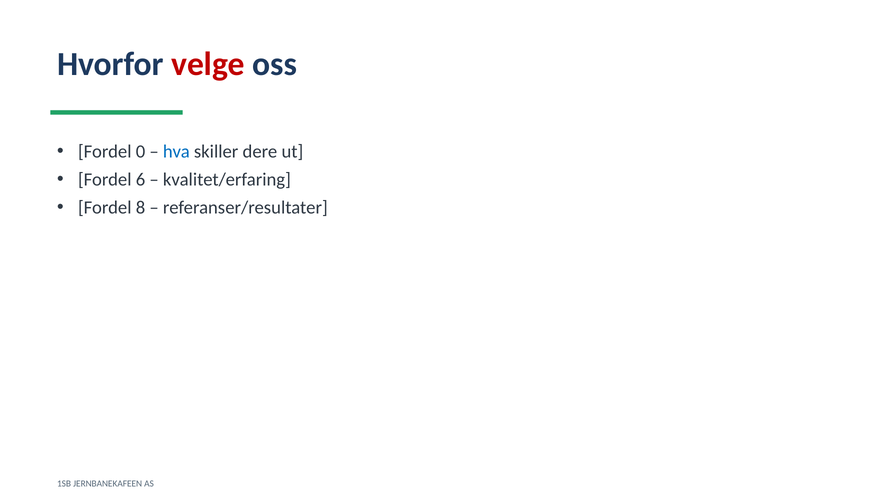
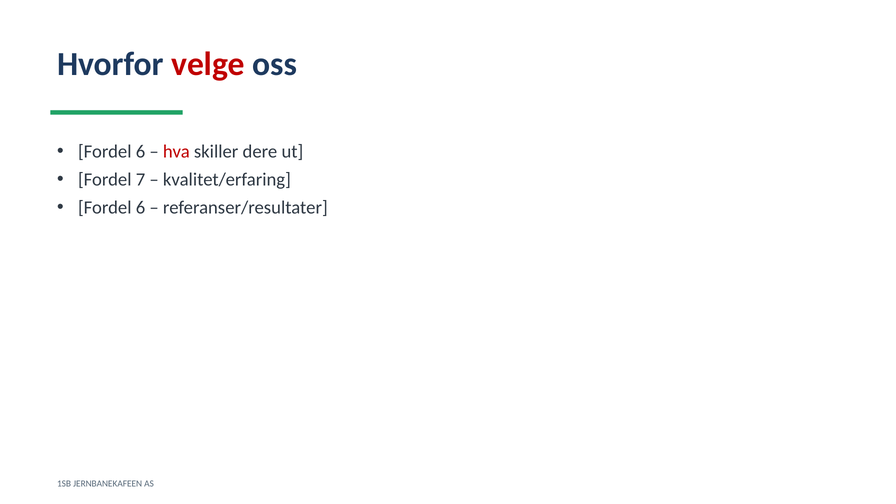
0 at (141, 152): 0 -> 6
hva colour: blue -> red
6: 6 -> 7
8 at (141, 208): 8 -> 6
